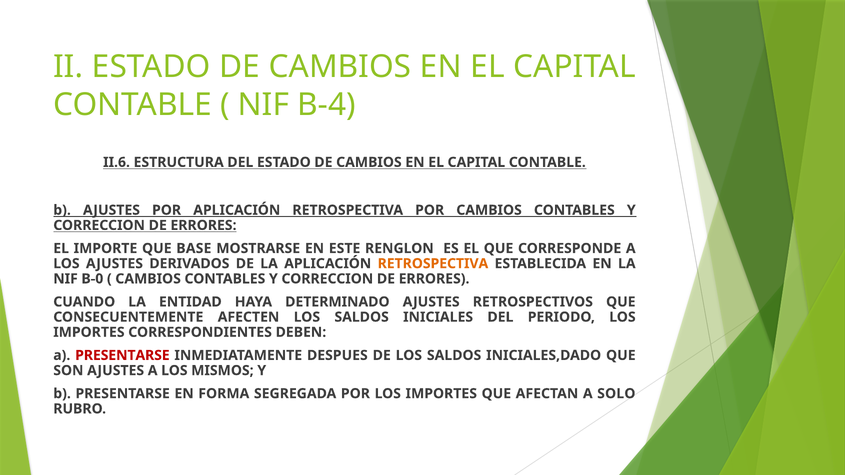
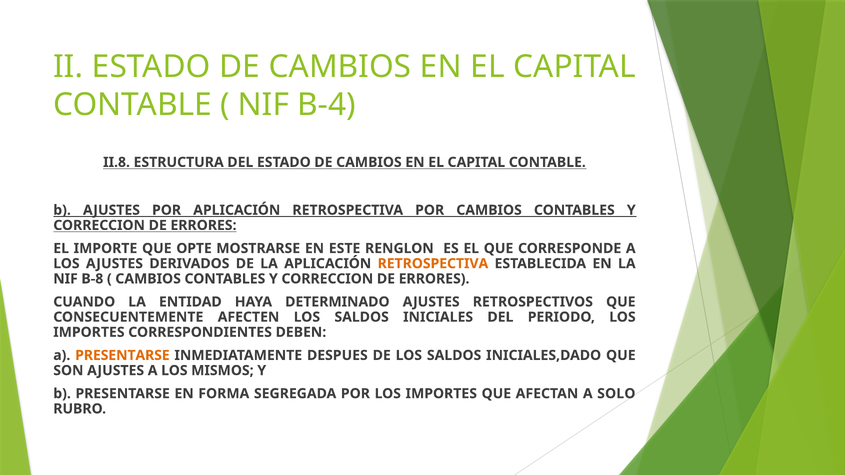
II.6: II.6 -> II.8
BASE: BASE -> OPTE
B-0: B-0 -> B-8
PRESENTARSE at (122, 356) colour: red -> orange
